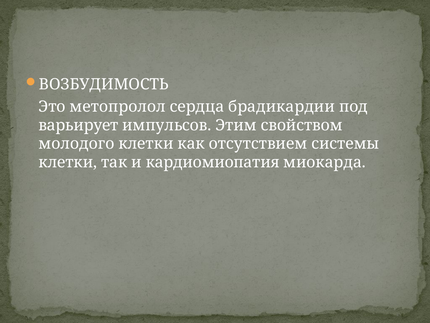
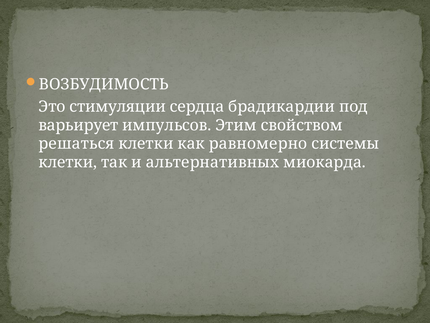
метопролол: метопролол -> стимуляции
молодого: молодого -> решаться
отсутствием: отсутствием -> равномерно
кардиомиопатия: кардиомиопатия -> альтернативных
